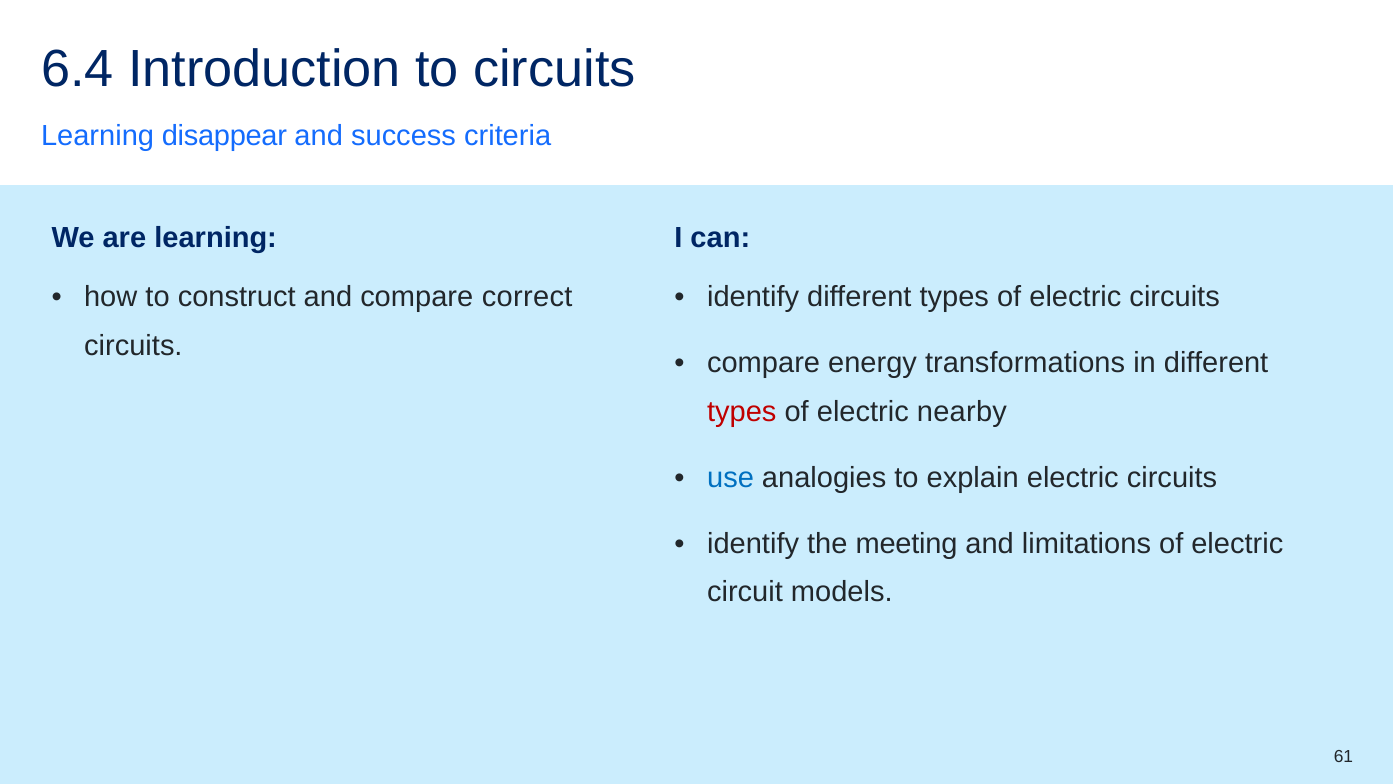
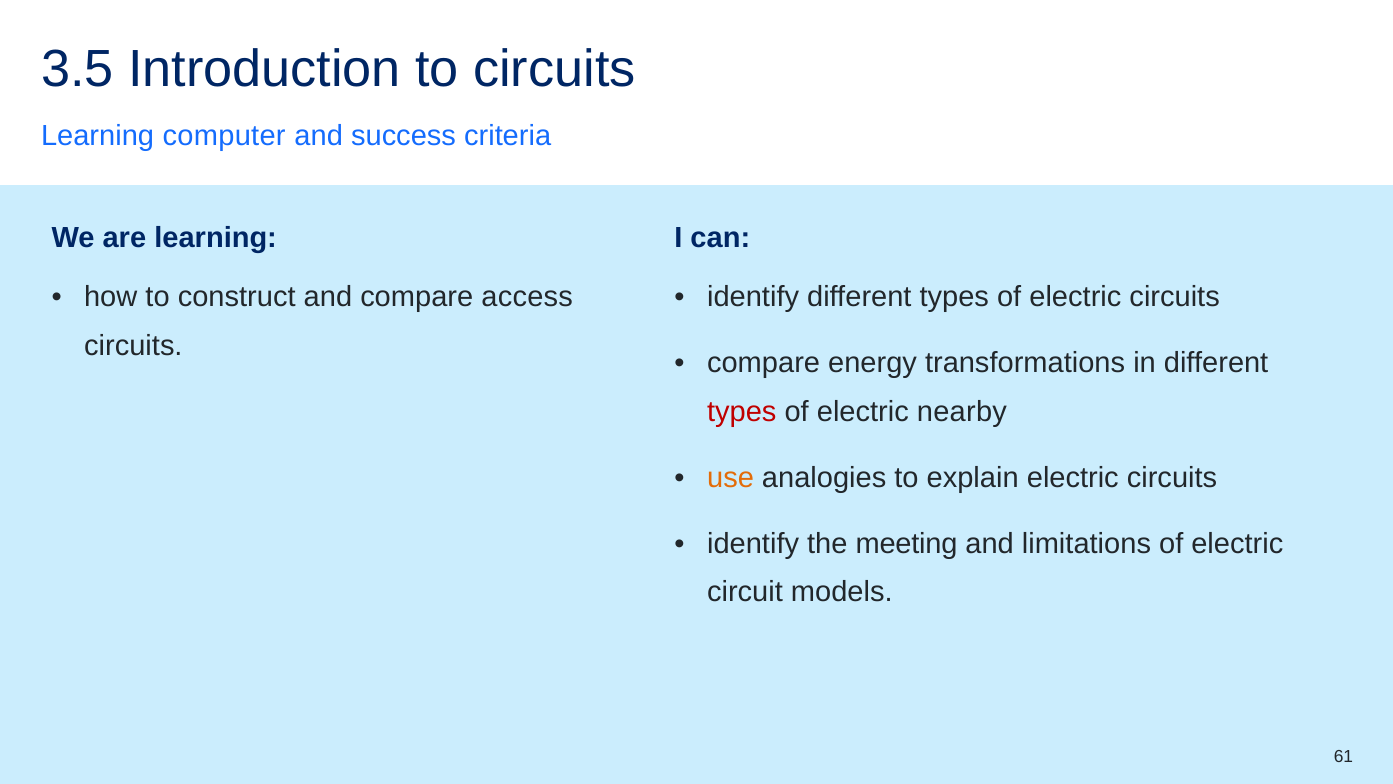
6.4: 6.4 -> 3.5
disappear: disappear -> computer
correct: correct -> access
use colour: blue -> orange
